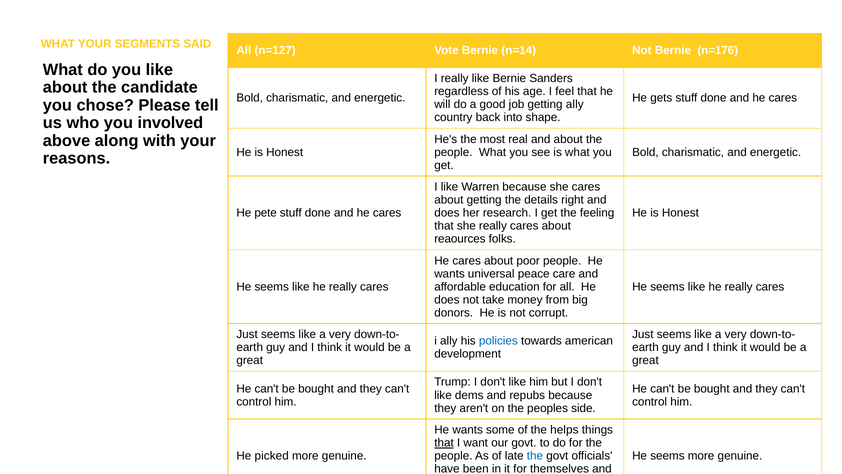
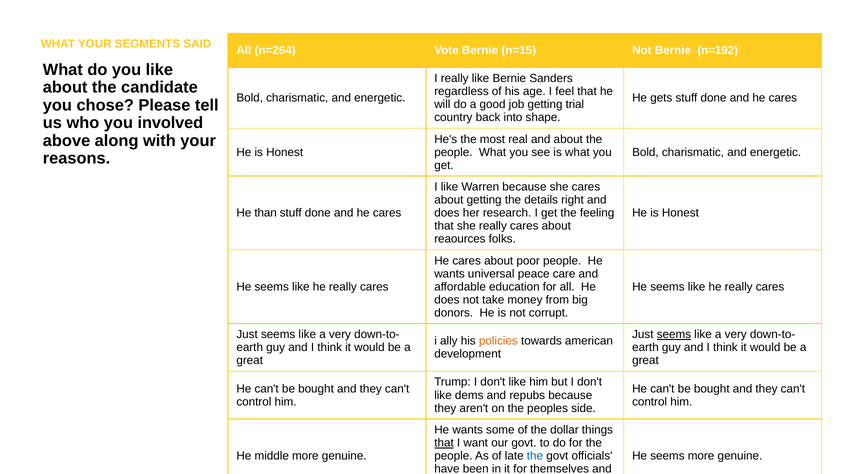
n=127: n=127 -> n=264
n=14: n=14 -> n=15
n=176: n=176 -> n=192
getting ally: ally -> trial
pete: pete -> than
seems at (674, 334) underline: none -> present
policies colour: blue -> orange
helps: helps -> dollar
picked: picked -> middle
